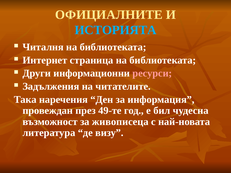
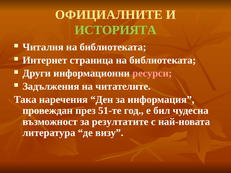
ИСТОРИЯТА colour: light blue -> light green
49-те: 49-те -> 51-те
живописеца: живописеца -> резултатите
